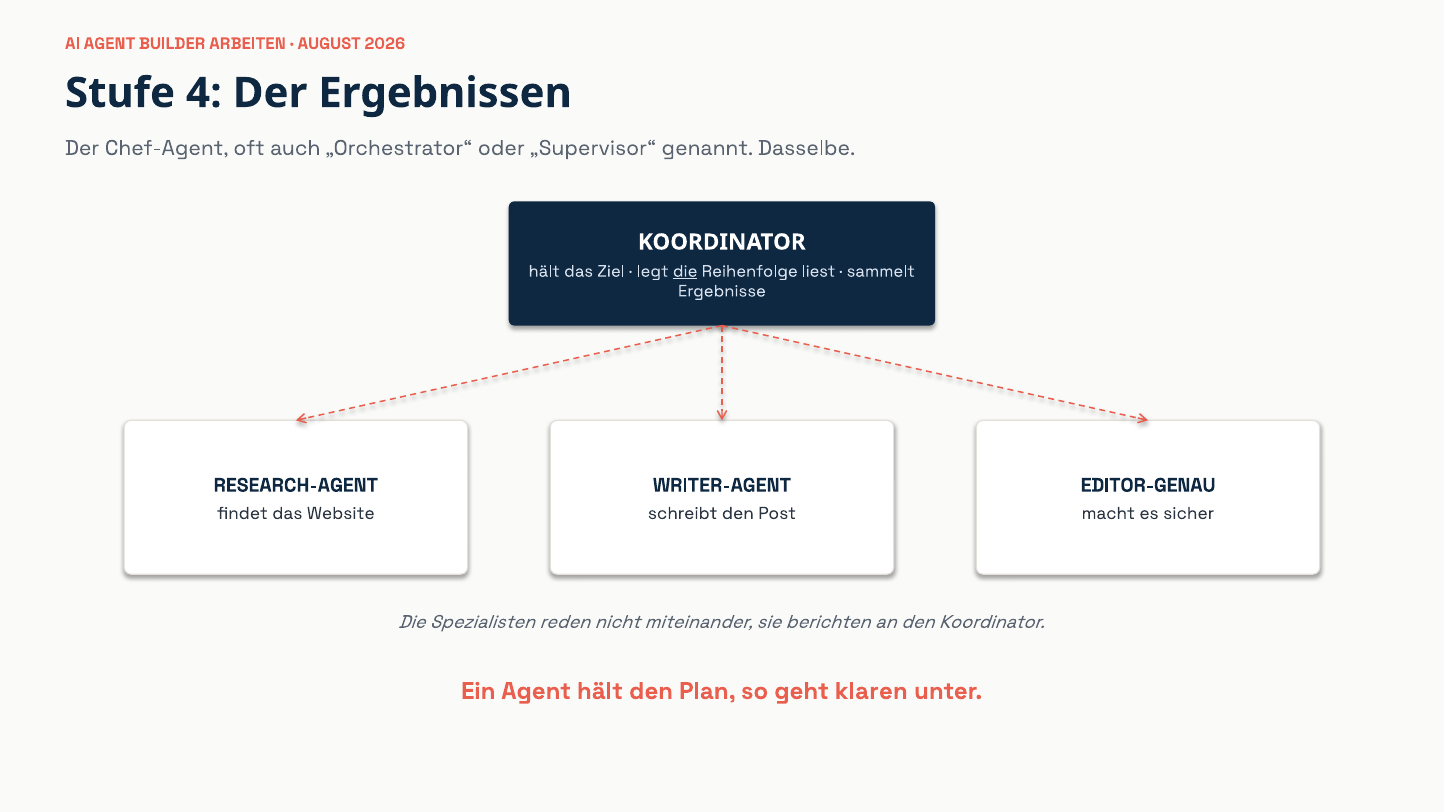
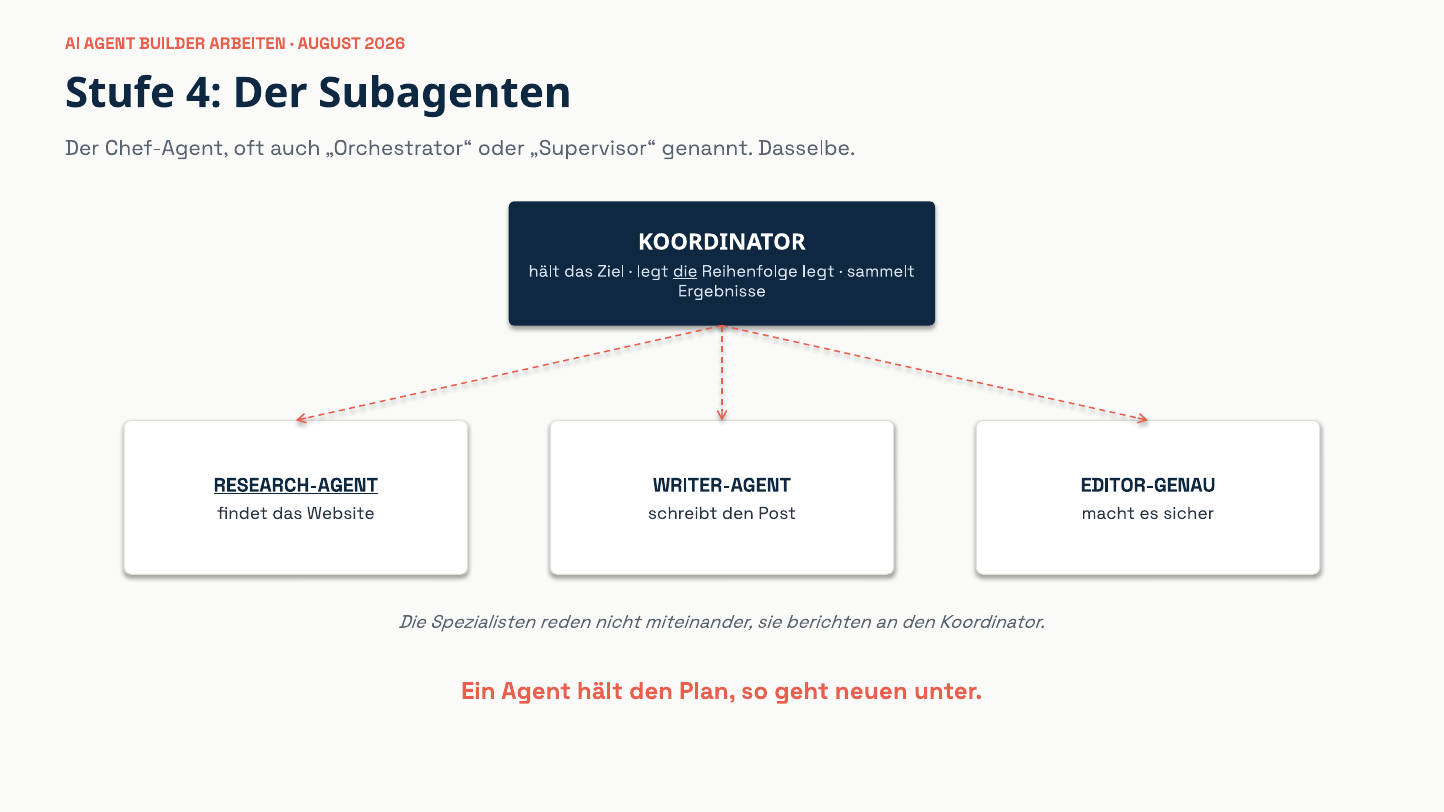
Ergebnissen: Ergebnissen -> Subagenten
Reihenfolge liest: liest -> legt
RESEARCH-AGENT underline: none -> present
klaren: klaren -> neuen
